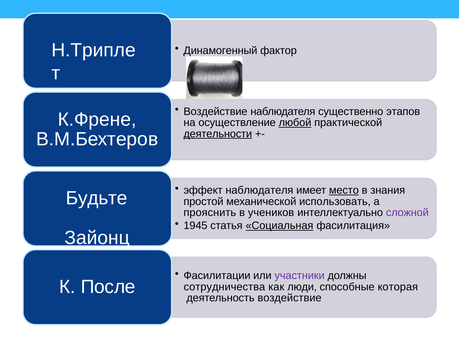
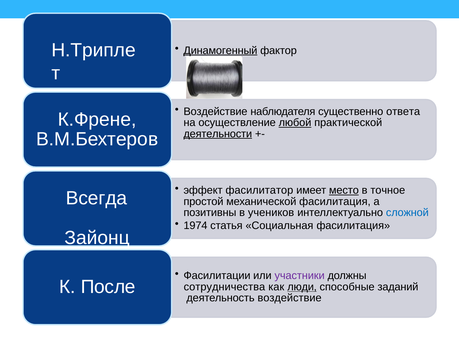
Динамогенный underline: none -> present
этапов: этапов -> ответа
эффект наблюдателя: наблюдателя -> фасилитатор
знания: знания -> точное
Будьте: Будьте -> Всегда
механической использовать: использовать -> фасилитация
прояснить: прояснить -> позитивны
сложной colour: purple -> blue
1945: 1945 -> 1974
Социальная underline: present -> none
люди underline: none -> present
которая: которая -> заданий
